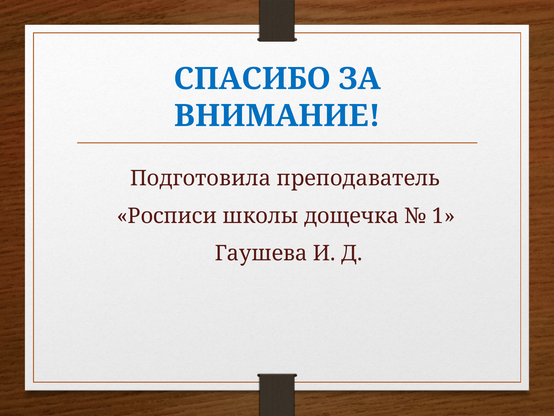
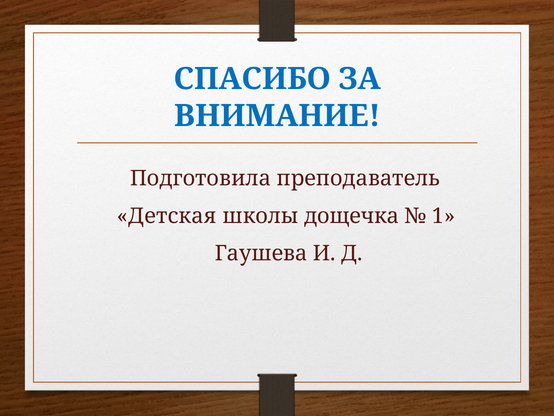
Росписи: Росписи -> Детская
